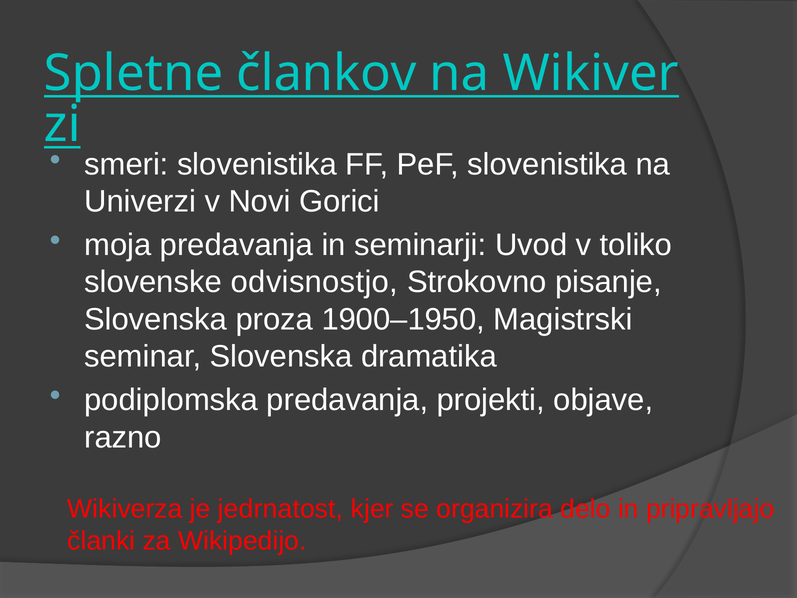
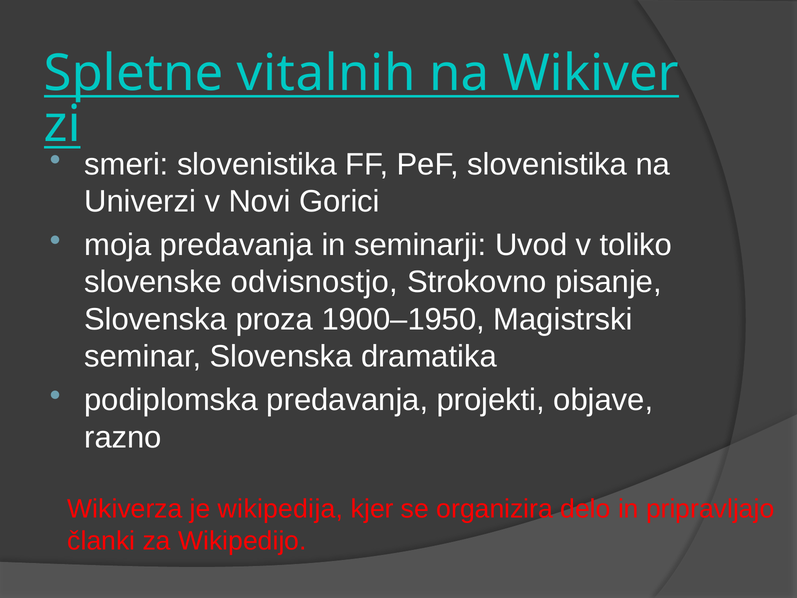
člankov: člankov -> vitalnih
jedrnatost: jedrnatost -> wikipedija
